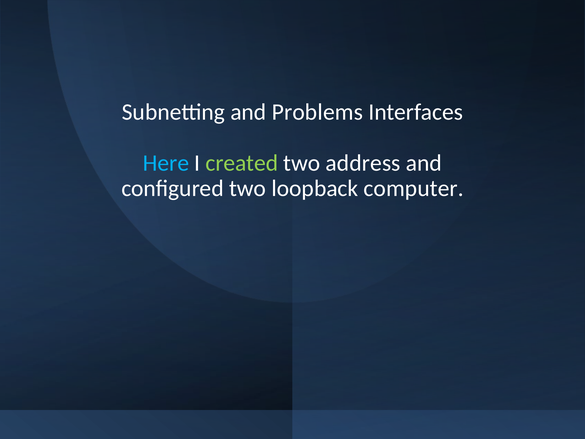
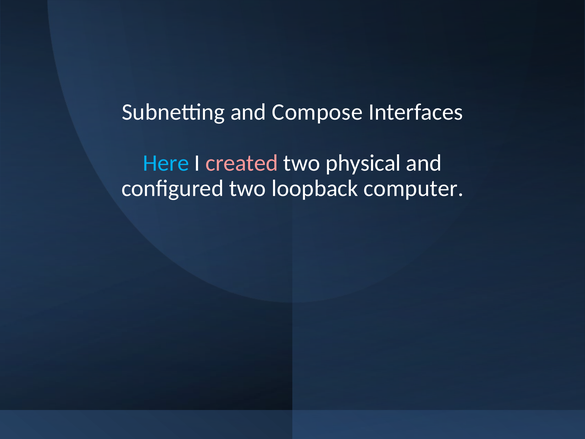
Problems: Problems -> Compose
created colour: light green -> pink
address: address -> physical
